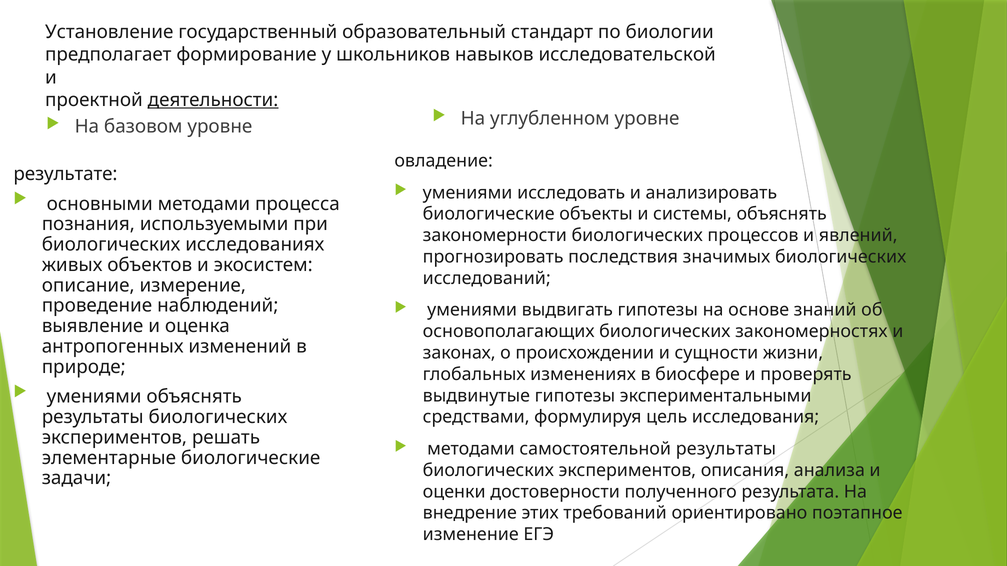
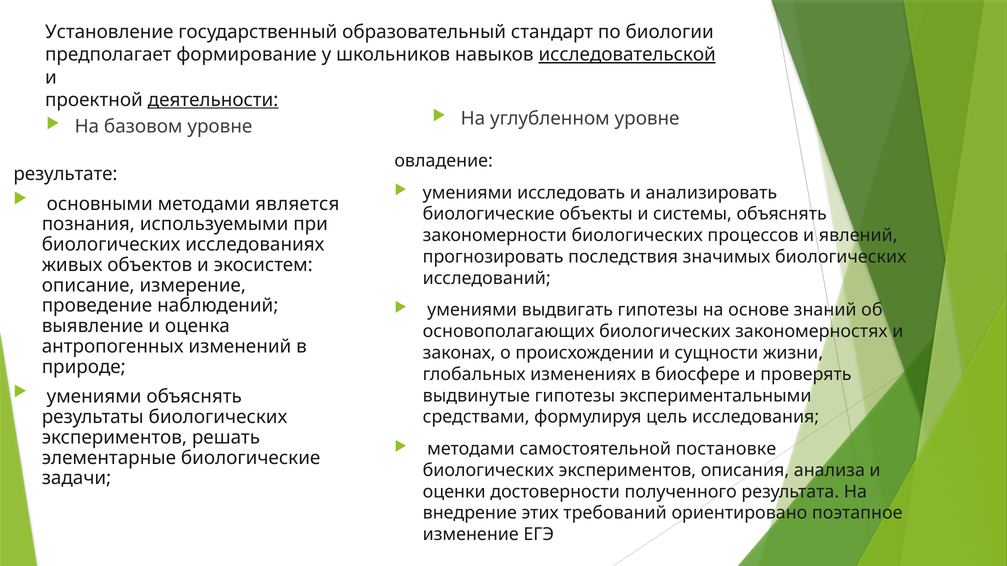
исследовательской underline: none -> present
процесса: процесса -> является
самостоятельной результаты: результаты -> постановке
